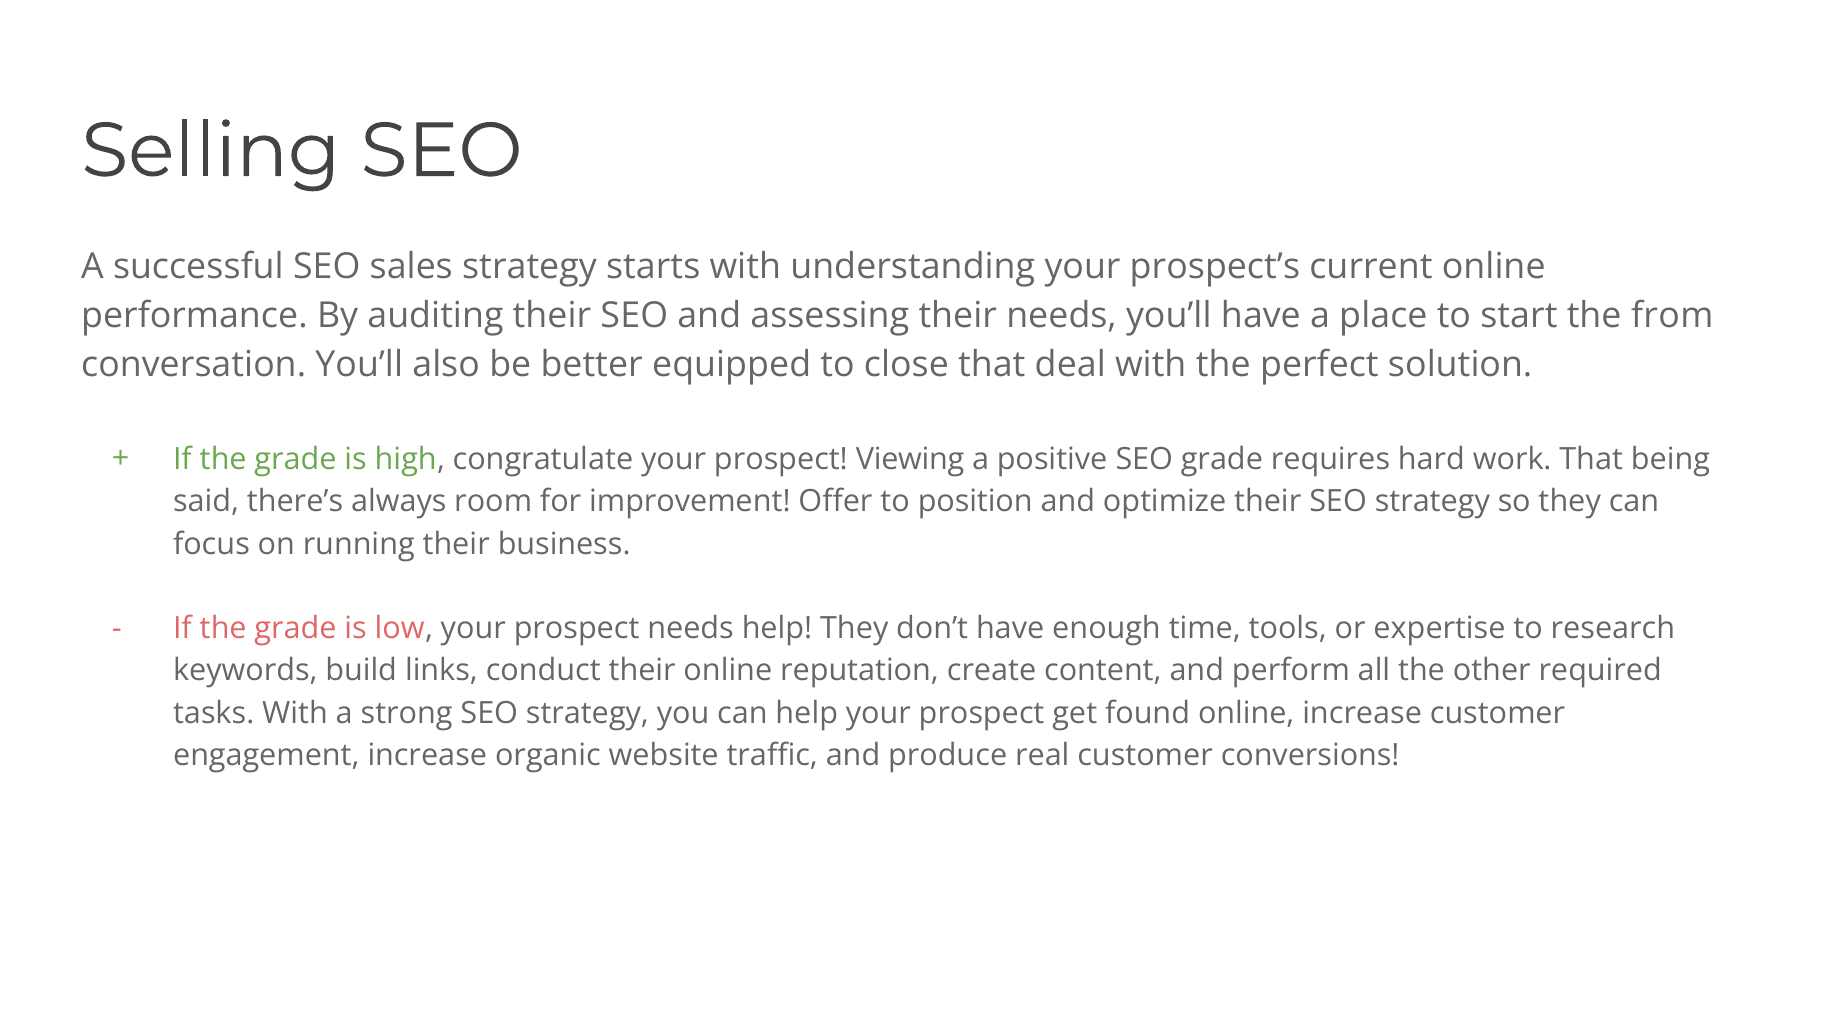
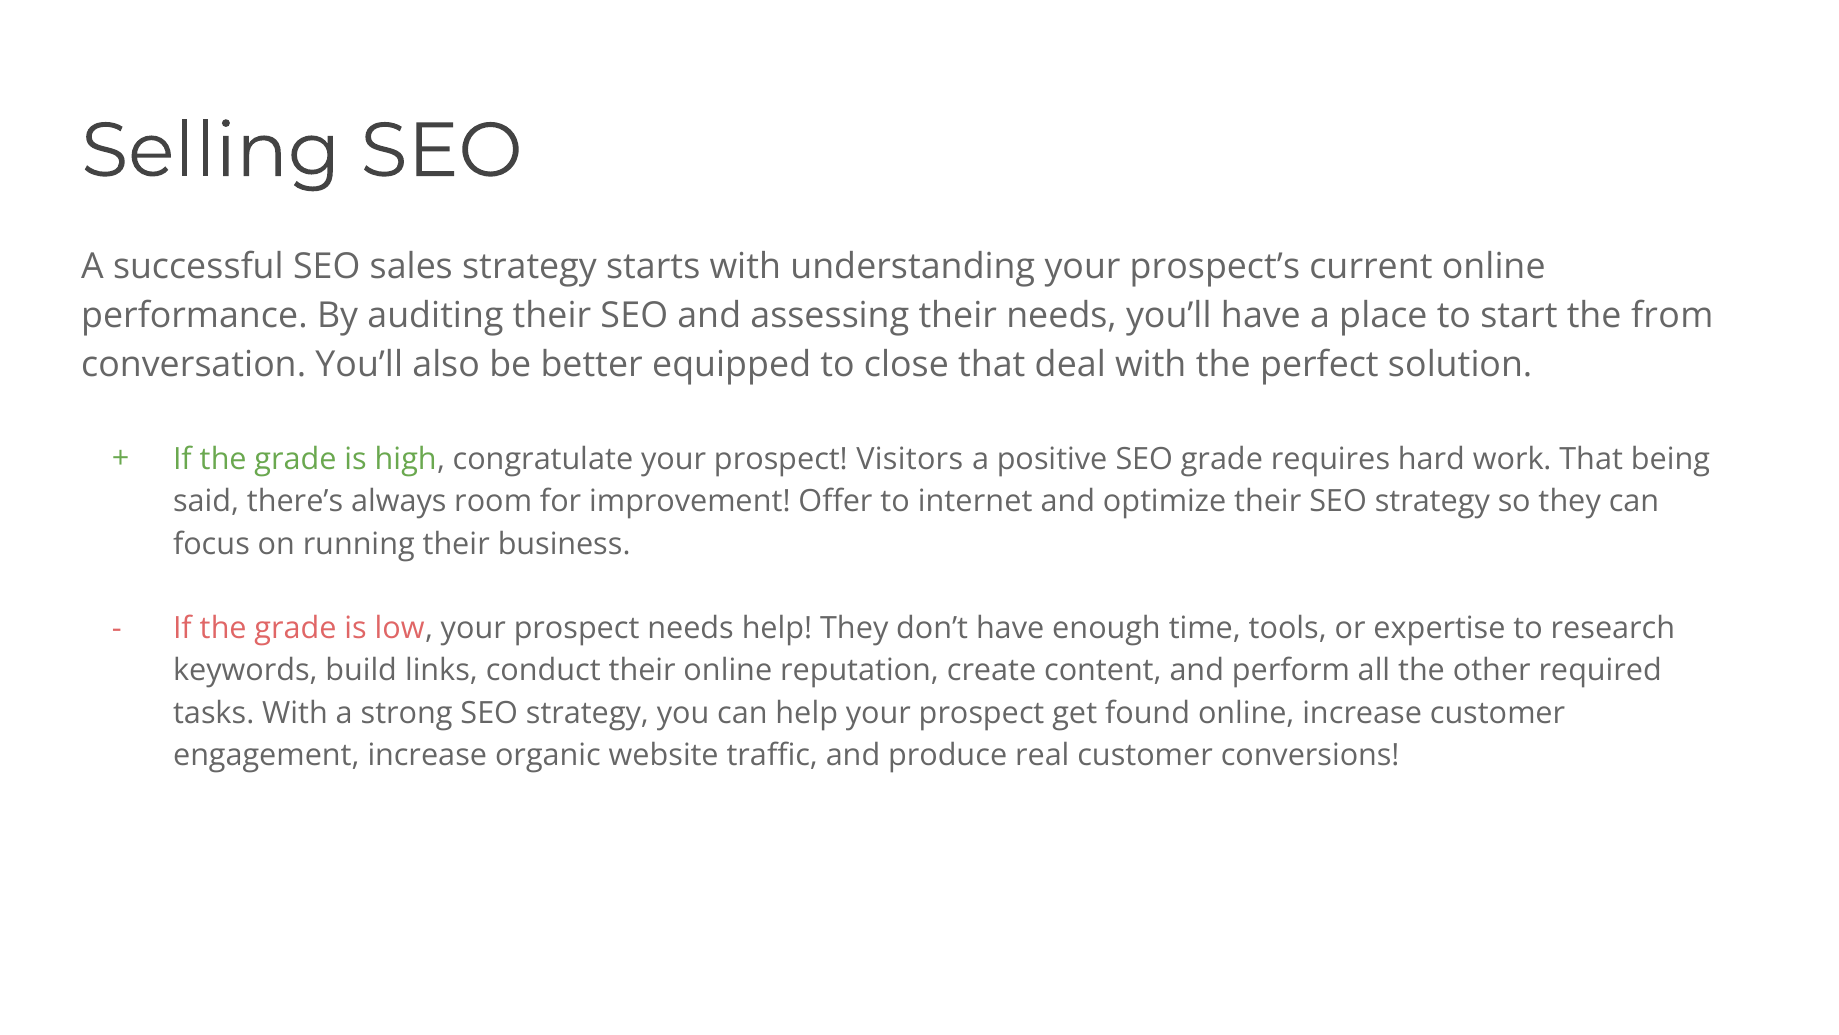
Viewing: Viewing -> Visitors
position: position -> internet
